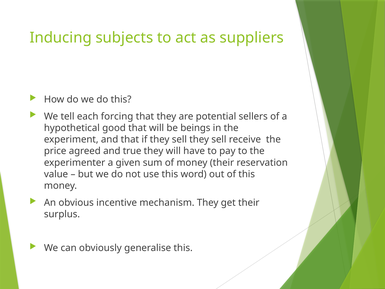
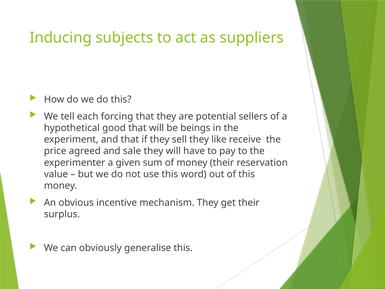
sell they sell: sell -> like
true: true -> sale
